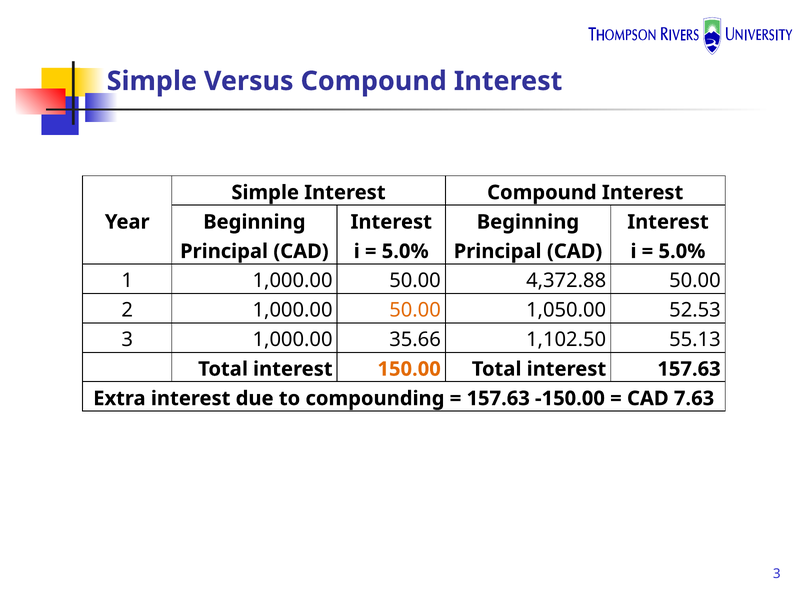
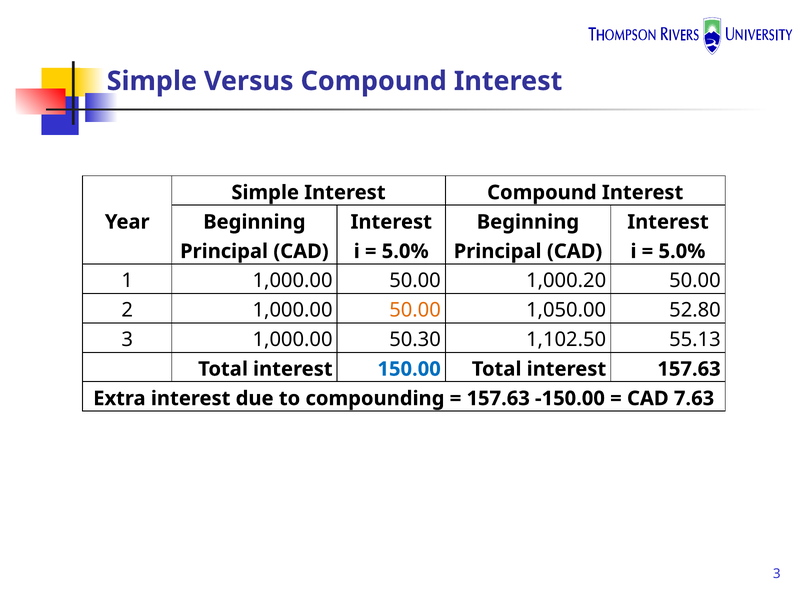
4,372.88: 4,372.88 -> 1,000.20
52.53: 52.53 -> 52.80
35.66: 35.66 -> 50.30
150.00 colour: orange -> blue
